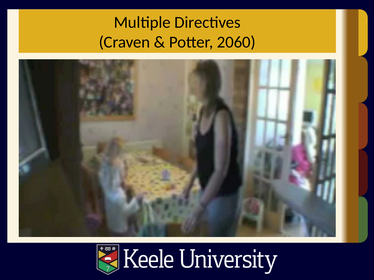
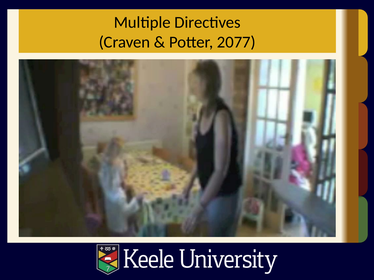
2060: 2060 -> 2077
